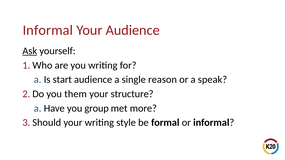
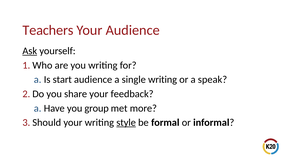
Informal at (48, 30): Informal -> Teachers
single reason: reason -> writing
them: them -> share
structure: structure -> feedback
style underline: none -> present
